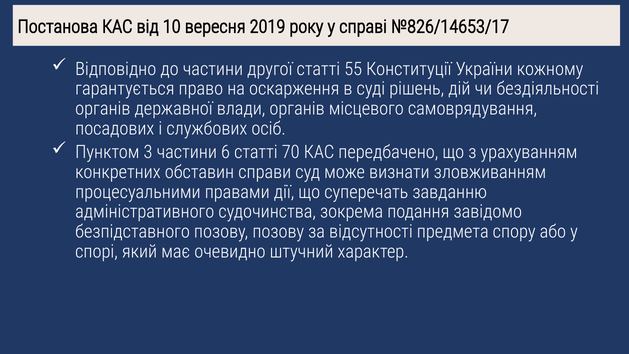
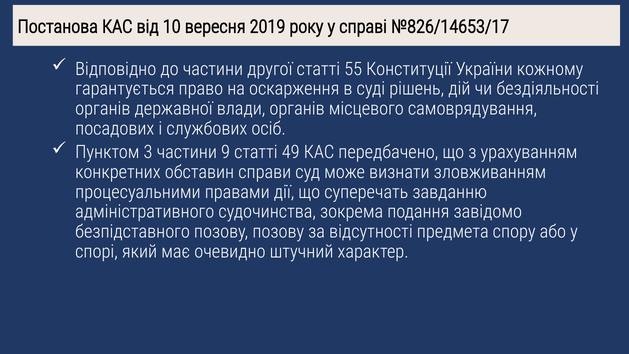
6: 6 -> 9
70: 70 -> 49
